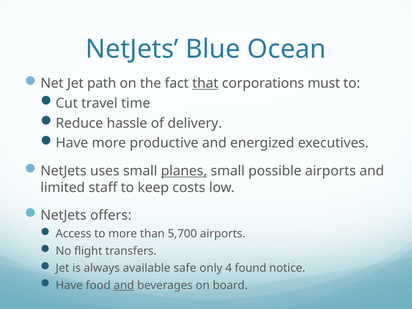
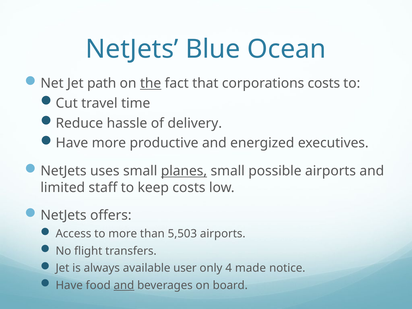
the underline: none -> present
that underline: present -> none
corporations must: must -> costs
5,700: 5,700 -> 5,503
safe: safe -> user
found: found -> made
